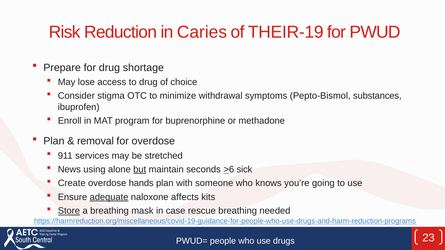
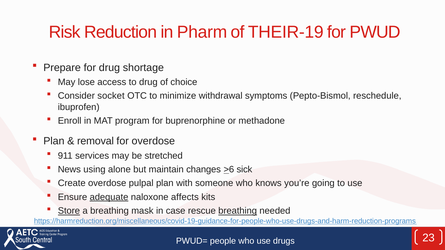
Caries: Caries -> Pharm
stigma: stigma -> socket
substances: substances -> reschedule
but underline: present -> none
seconds: seconds -> changes
hands: hands -> pulpal
breathing at (238, 211) underline: none -> present
